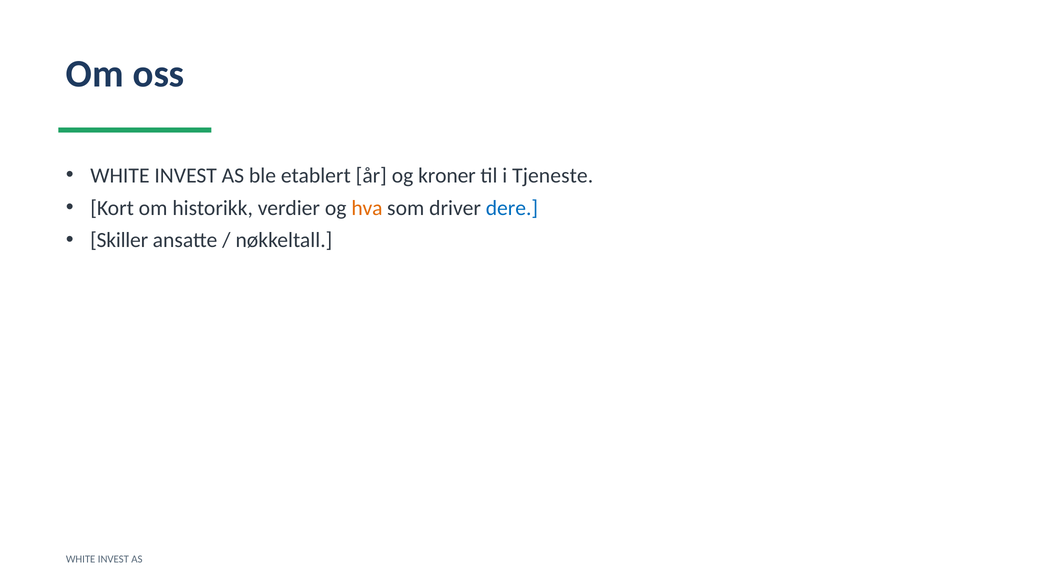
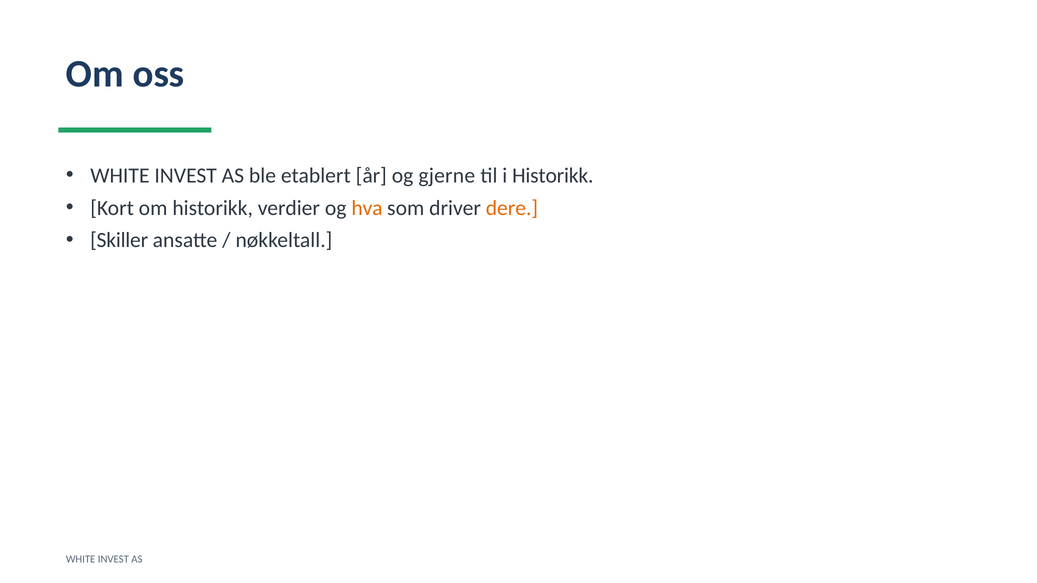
kroner: kroner -> gjerne
i Tjeneste: Tjeneste -> Historikk
dere colour: blue -> orange
